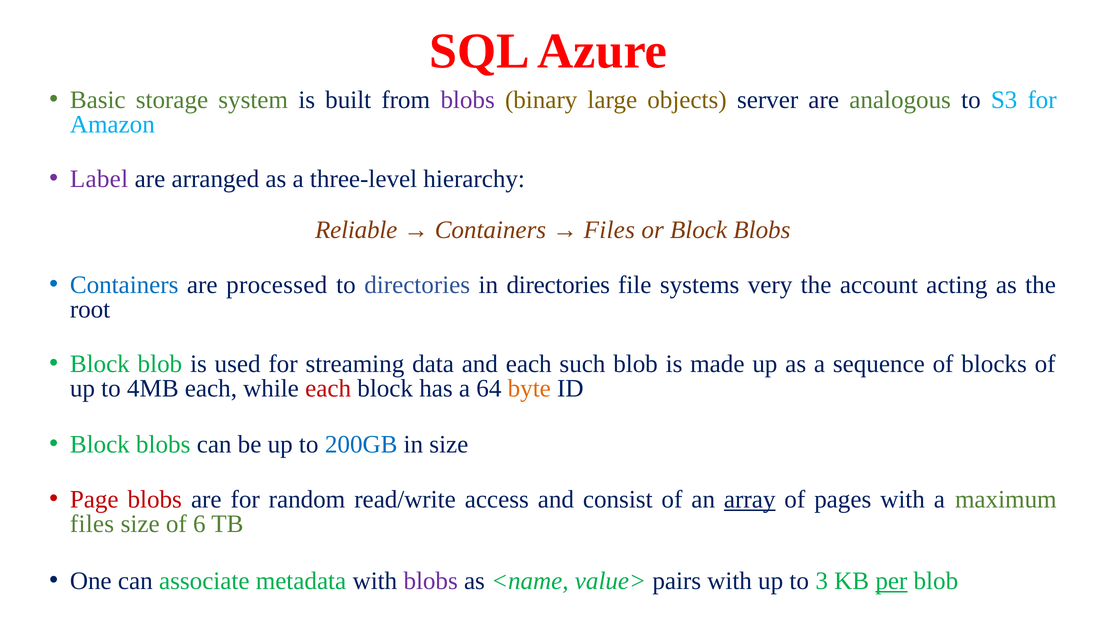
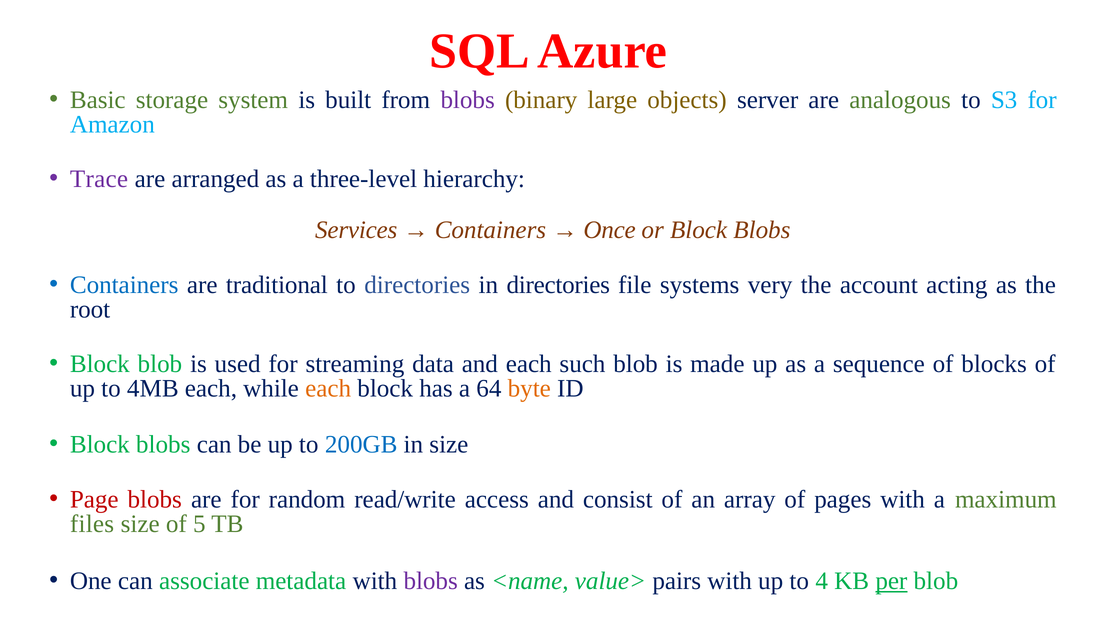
Label: Label -> Trace
Reliable: Reliable -> Services
Files at (609, 230): Files -> Once
processed: processed -> traditional
each at (328, 389) colour: red -> orange
array underline: present -> none
6: 6 -> 5
3: 3 -> 4
